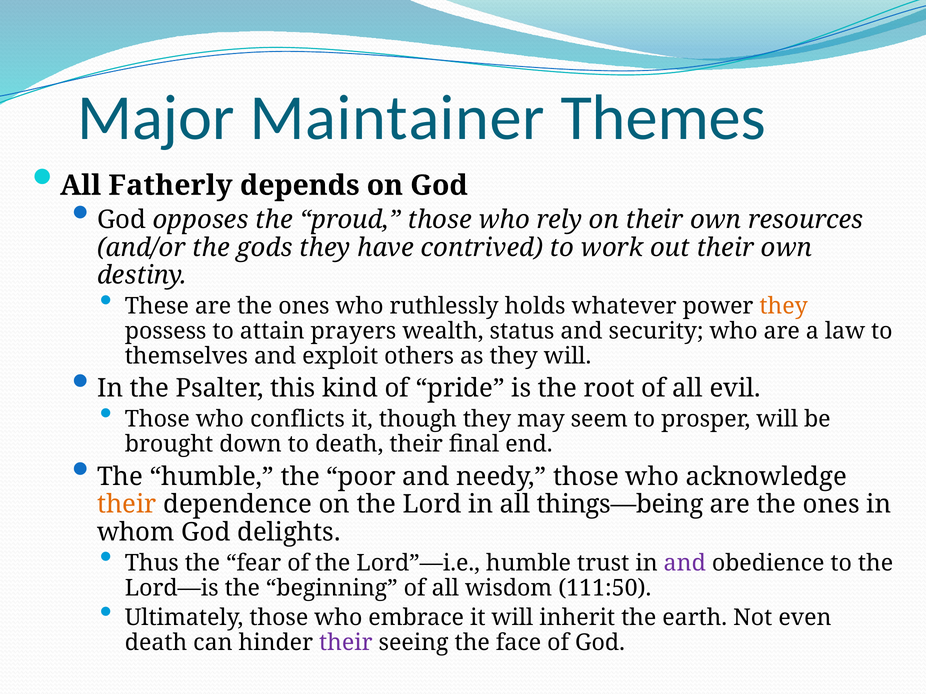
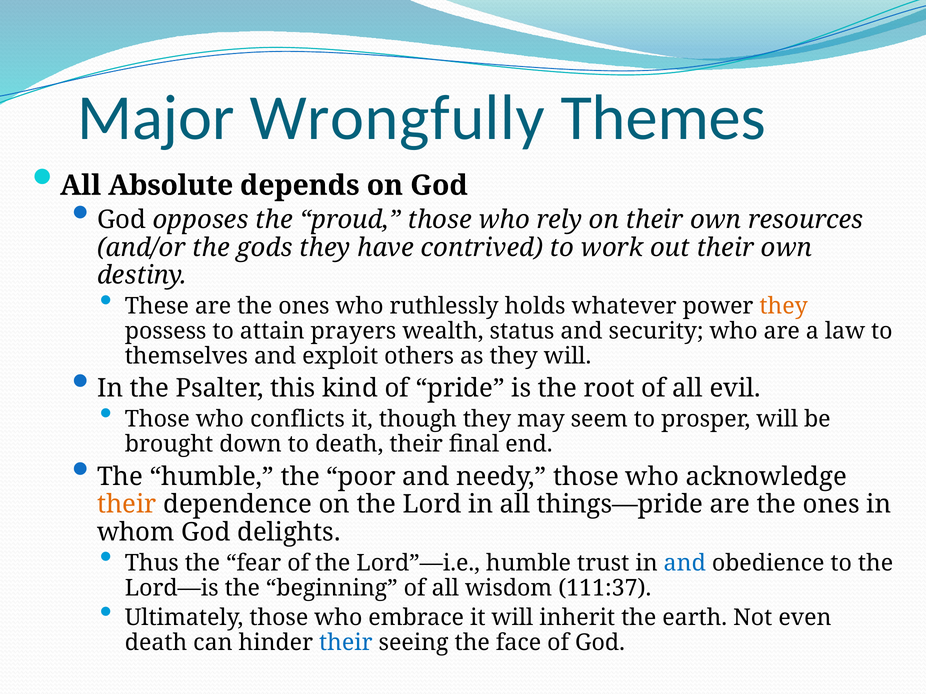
Maintainer: Maintainer -> Wrongfully
Fatherly: Fatherly -> Absolute
things—being: things—being -> things—pride
and at (685, 563) colour: purple -> blue
111:50: 111:50 -> 111:37
their at (346, 643) colour: purple -> blue
